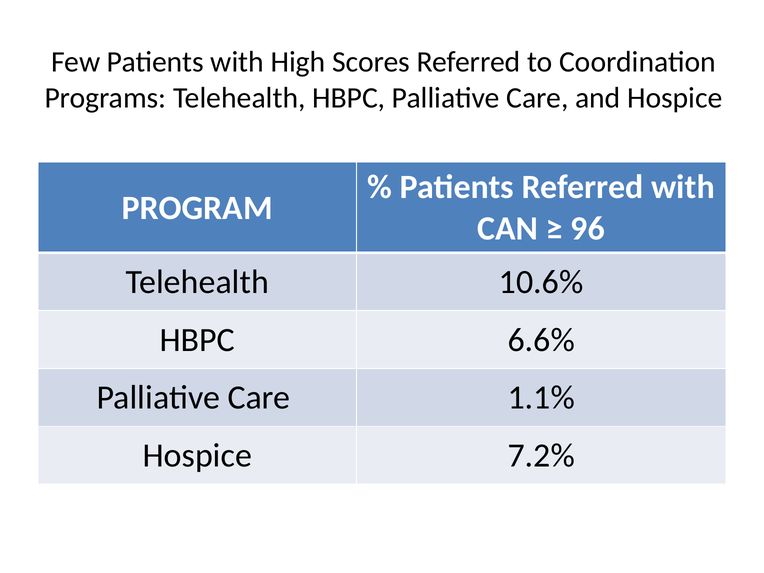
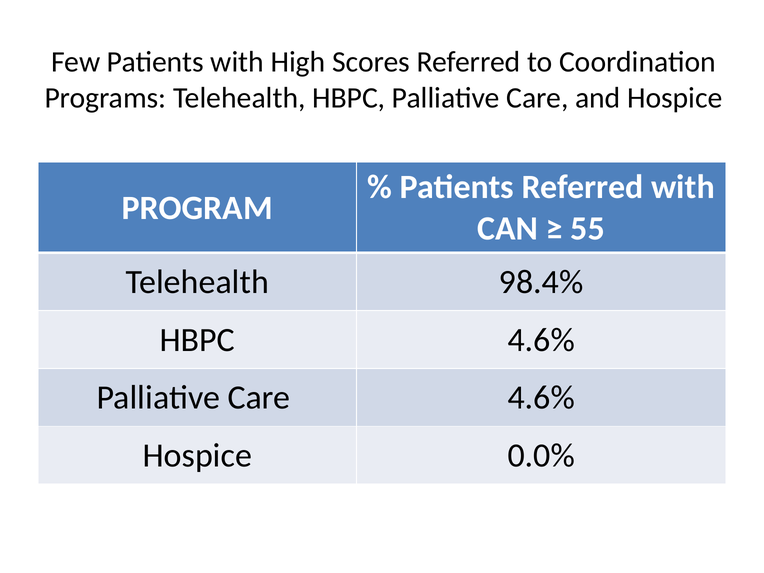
96: 96 -> 55
10.6%: 10.6% -> 98.4%
HBPC 6.6%: 6.6% -> 4.6%
Care 1.1%: 1.1% -> 4.6%
7.2%: 7.2% -> 0.0%
